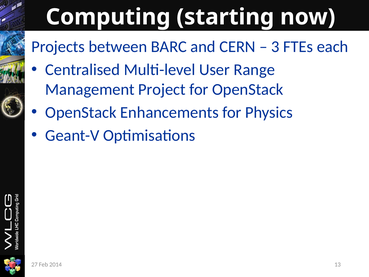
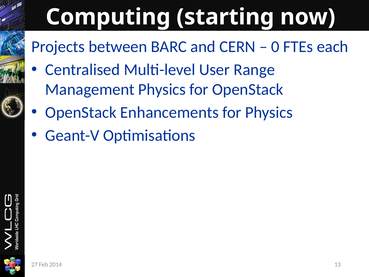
3: 3 -> 0
Management Project: Project -> Physics
